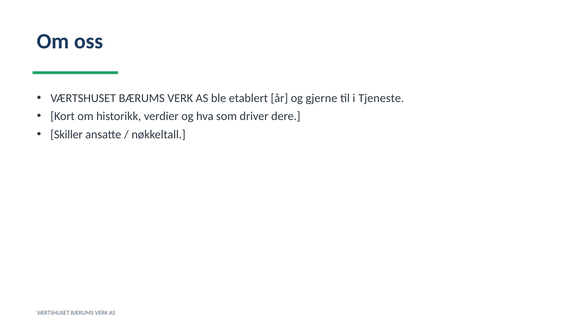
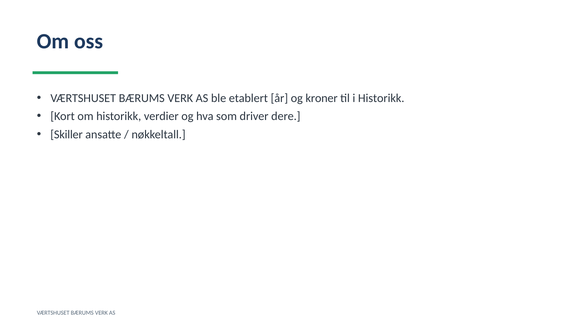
gjerne: gjerne -> kroner
i Tjeneste: Tjeneste -> Historikk
